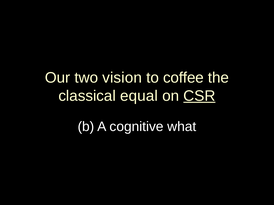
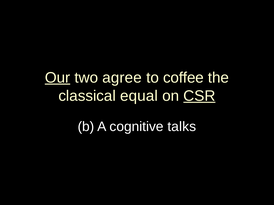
Our underline: none -> present
vision: vision -> agree
what: what -> talks
